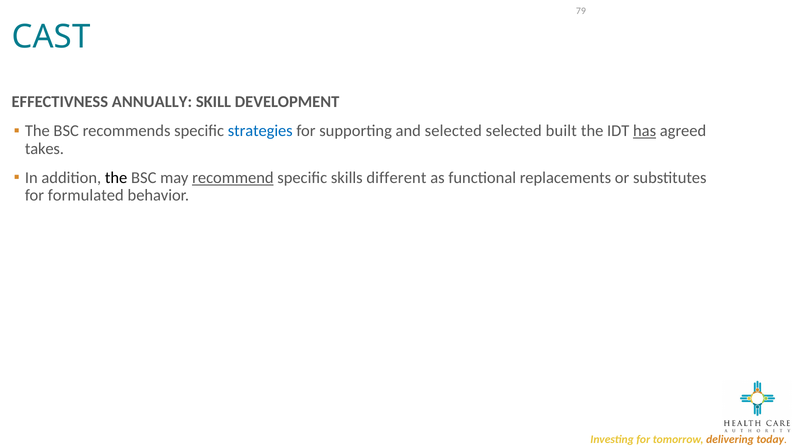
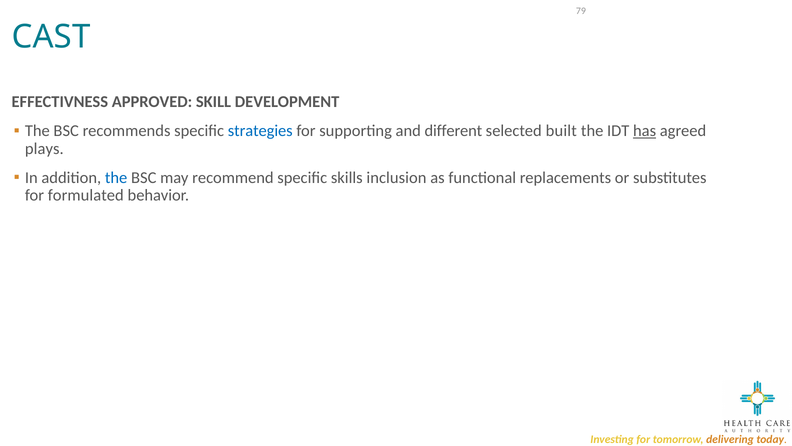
ANNUALLY: ANNUALLY -> APPROVED
and selected: selected -> different
takes: takes -> plays
the at (116, 177) colour: black -> blue
recommend underline: present -> none
different: different -> inclusion
